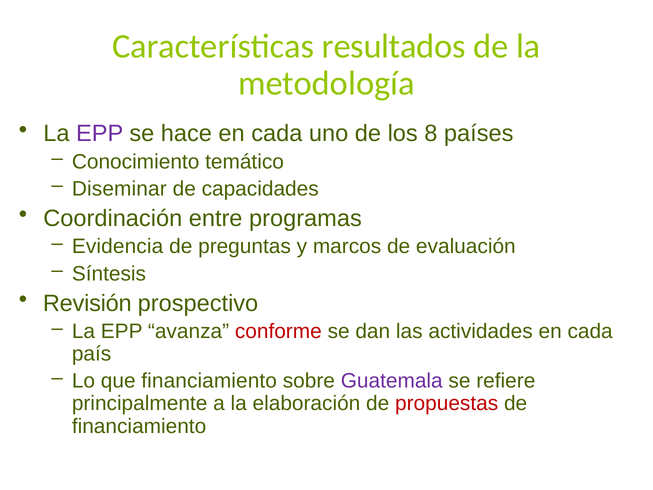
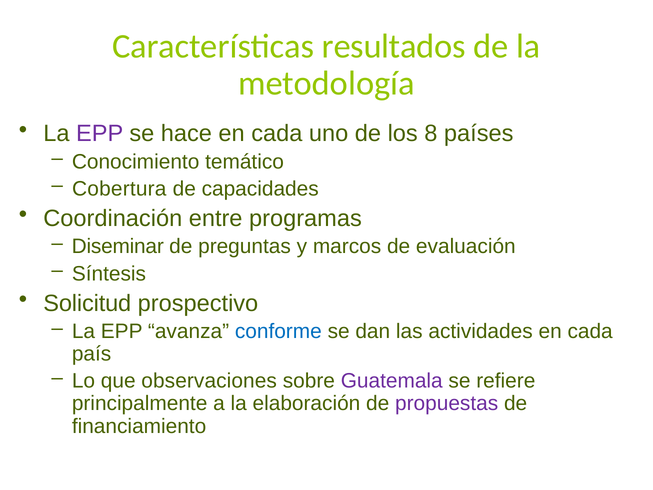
Diseminar: Diseminar -> Cobertura
Evidencia: Evidencia -> Diseminar
Revisión: Revisión -> Solicitud
conforme colour: red -> blue
que financiamiento: financiamiento -> observaciones
propuestas colour: red -> purple
